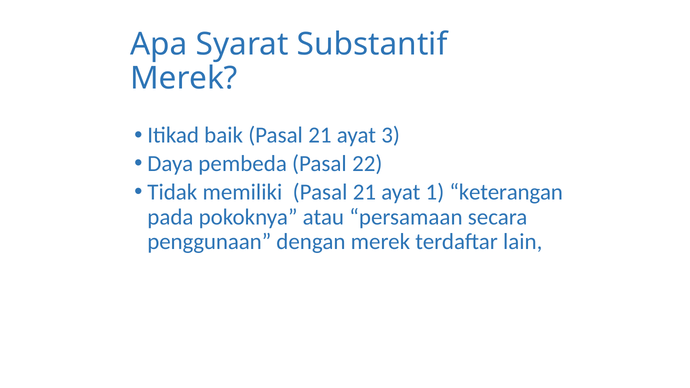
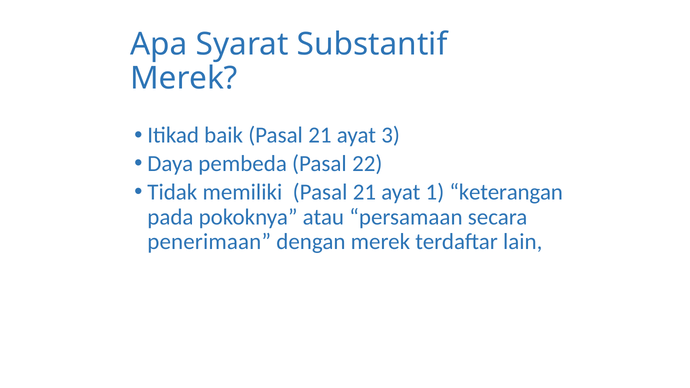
penggunaan: penggunaan -> penerimaan
